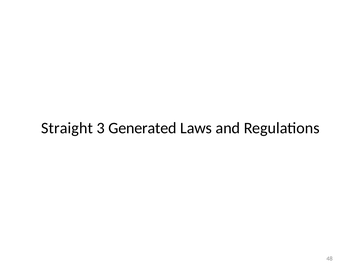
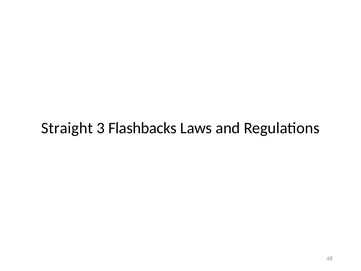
Generated: Generated -> Flashbacks
